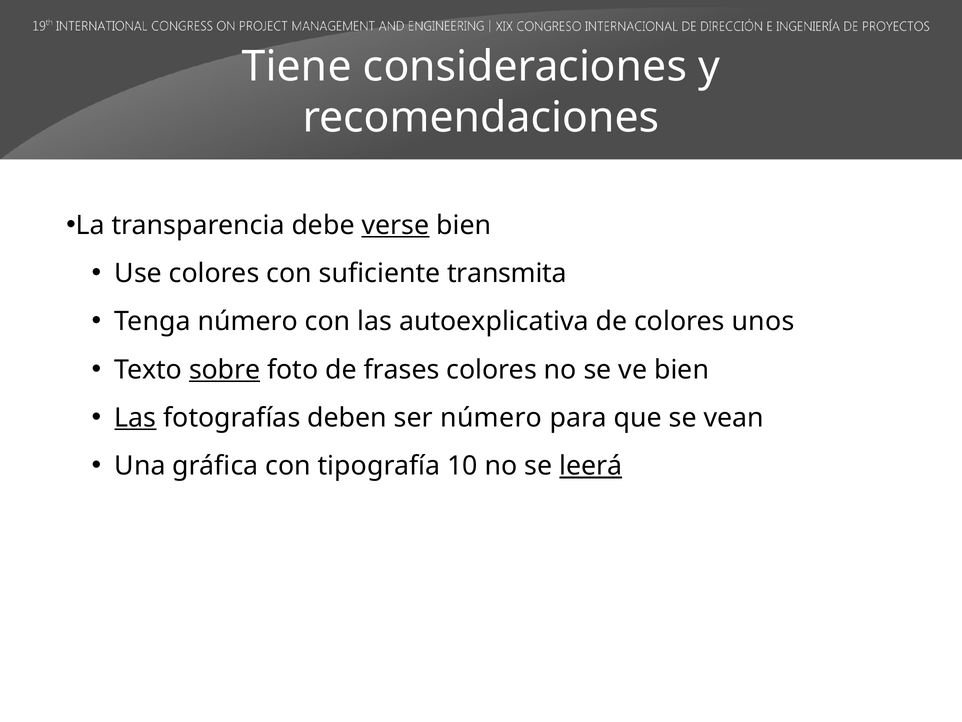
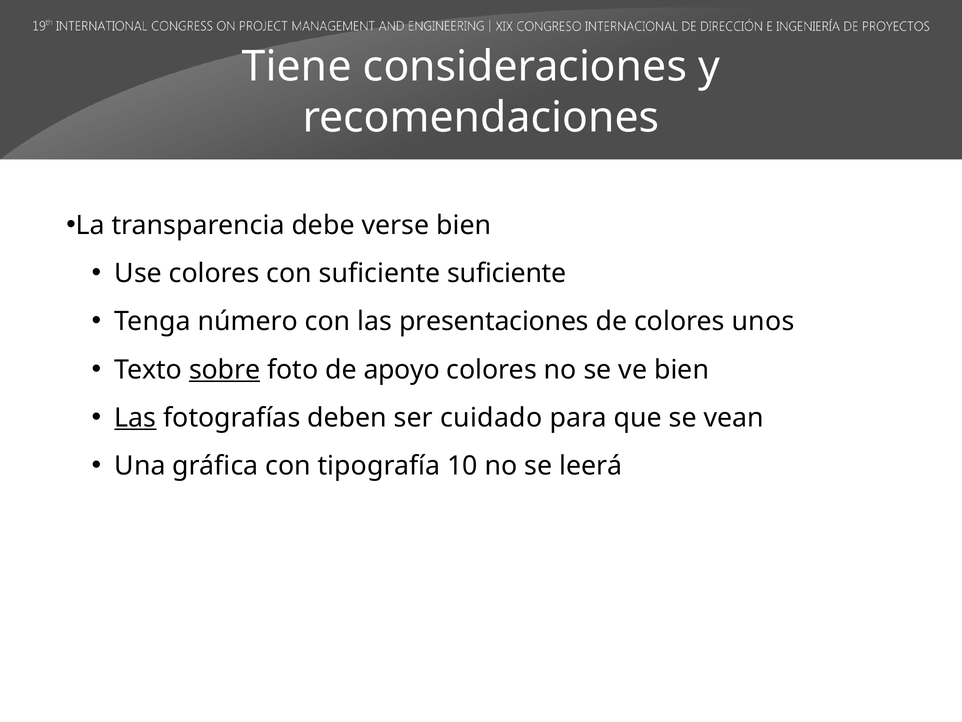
verse underline: present -> none
suficiente transmita: transmita -> suficiente
autoexplicativa: autoexplicativa -> presentaciones
frases: frases -> apoyo
ser número: número -> cuidado
leerá underline: present -> none
